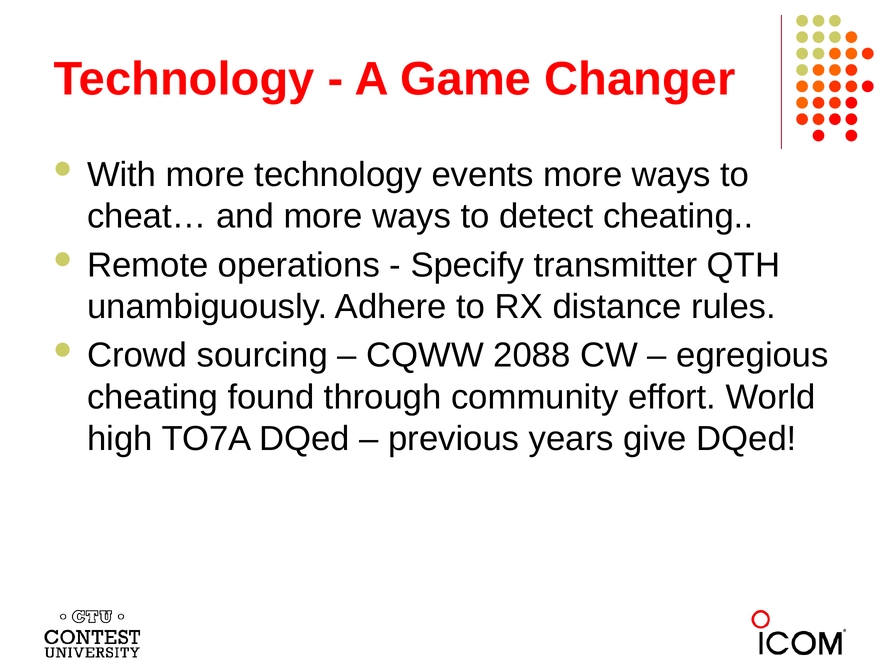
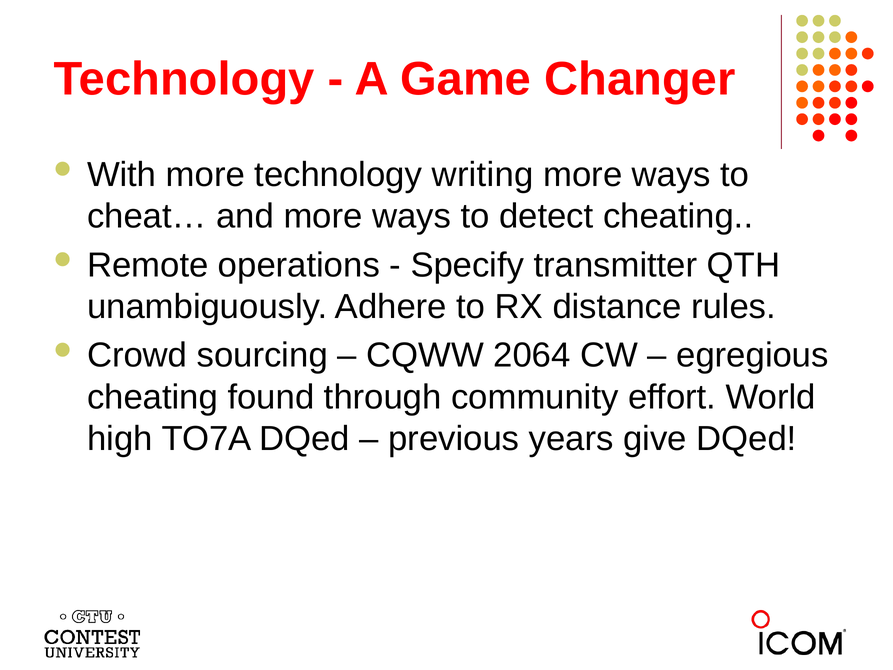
events: events -> writing
2088: 2088 -> 2064
